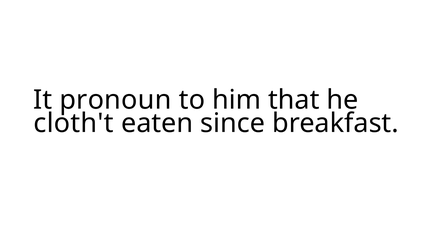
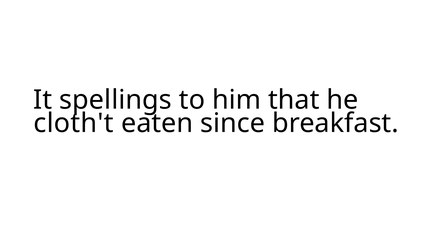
pronoun: pronoun -> spellings
